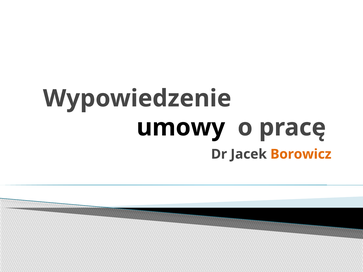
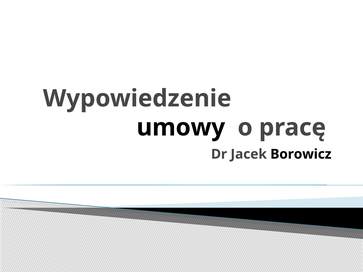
Borowicz colour: orange -> black
